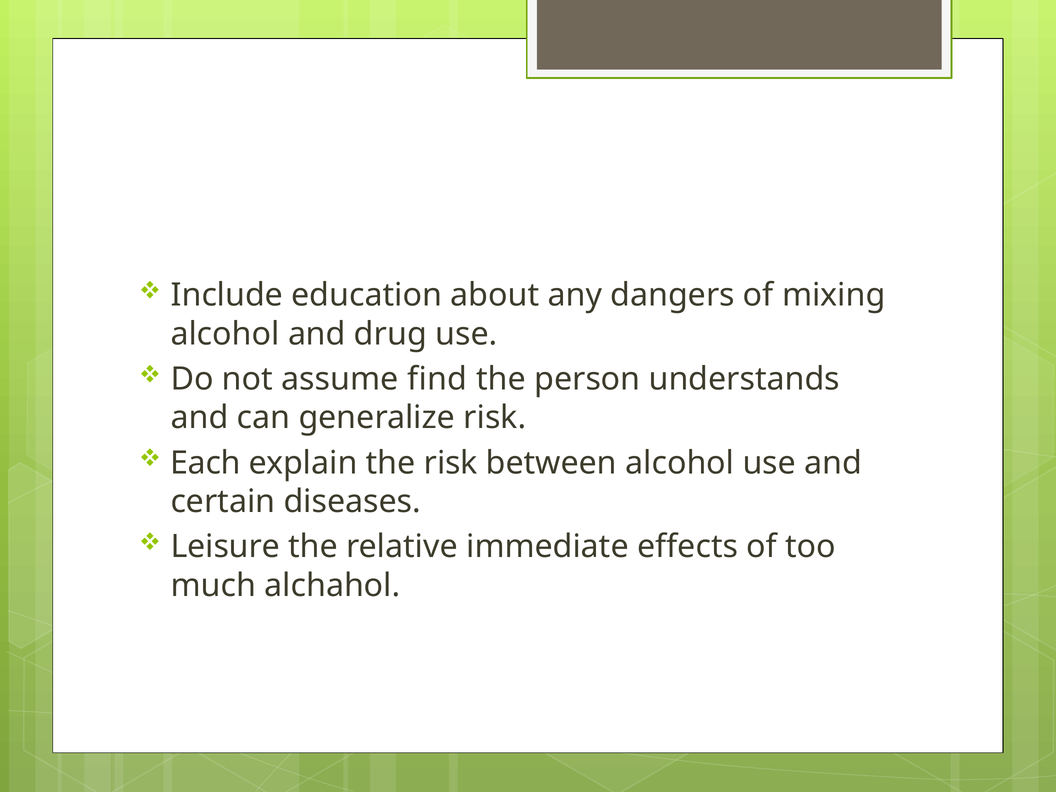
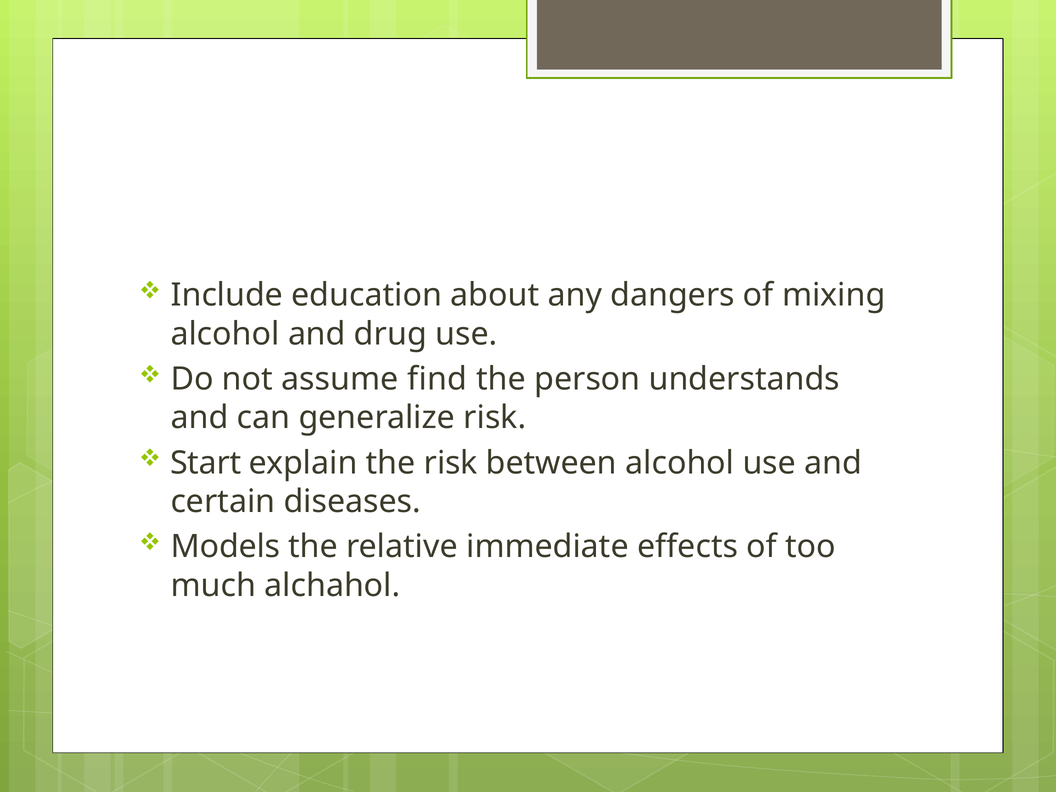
Each: Each -> Start
Leisure: Leisure -> Models
